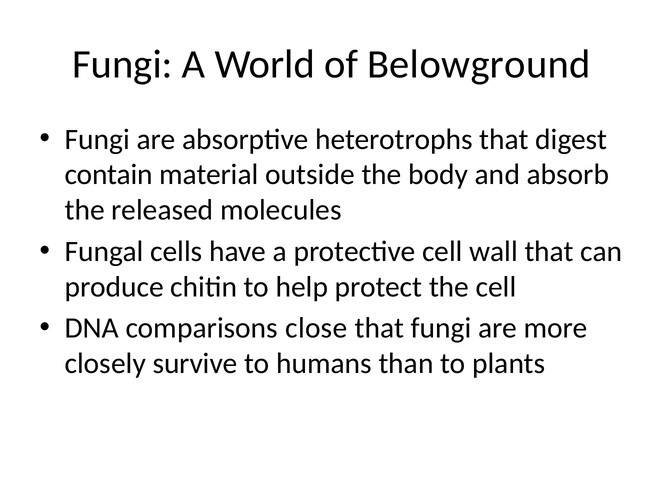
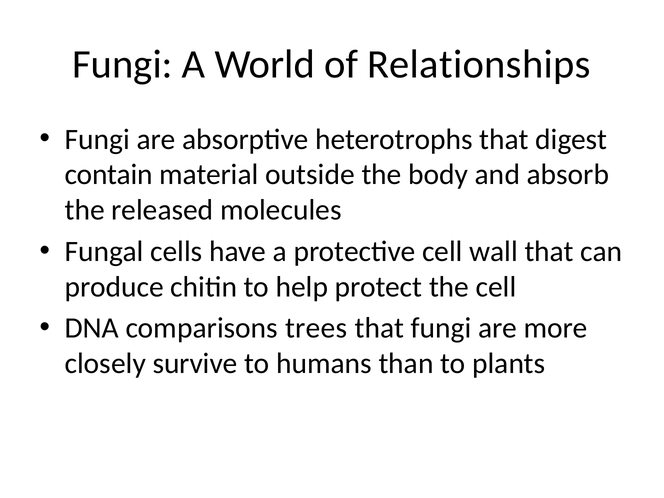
Belowground: Belowground -> Relationships
close: close -> trees
